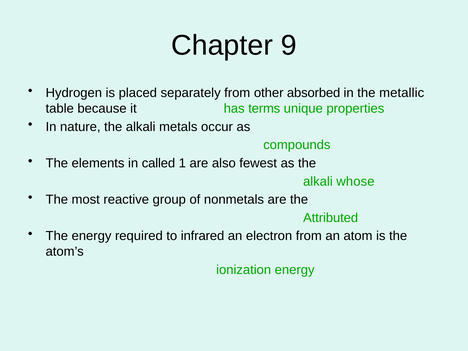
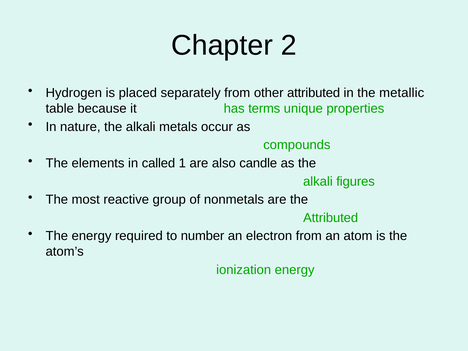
9: 9 -> 2
other absorbed: absorbed -> attributed
fewest: fewest -> candle
whose: whose -> figures
infrared: infrared -> number
